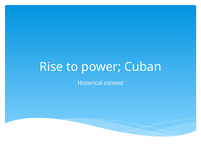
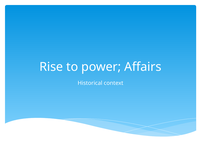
Cuban: Cuban -> Affairs
